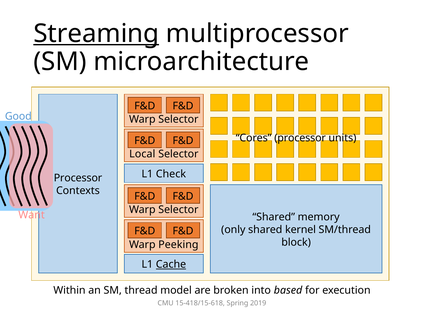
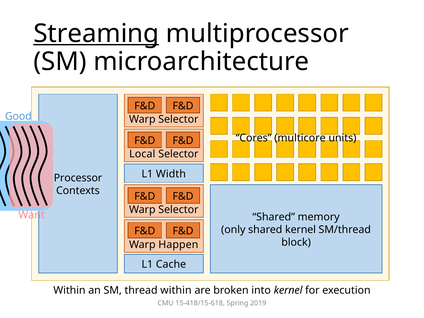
Cores processor: processor -> multicore
Check: Check -> Width
Peeking: Peeking -> Happen
Cache underline: present -> none
thread model: model -> within
into based: based -> kernel
